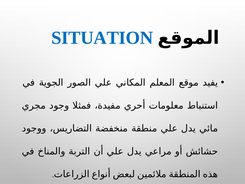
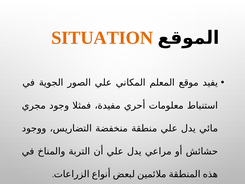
SITUATION colour: blue -> orange
